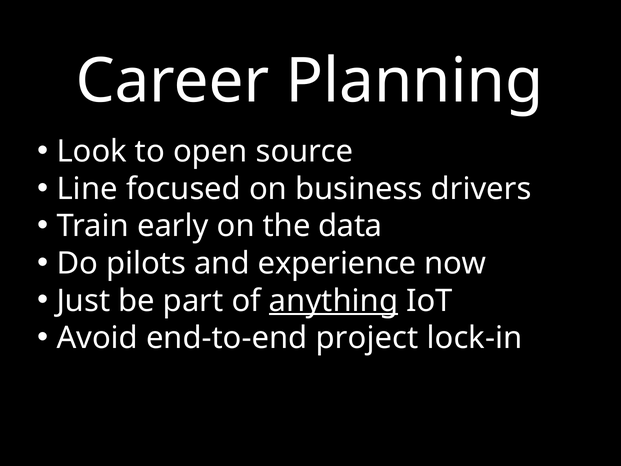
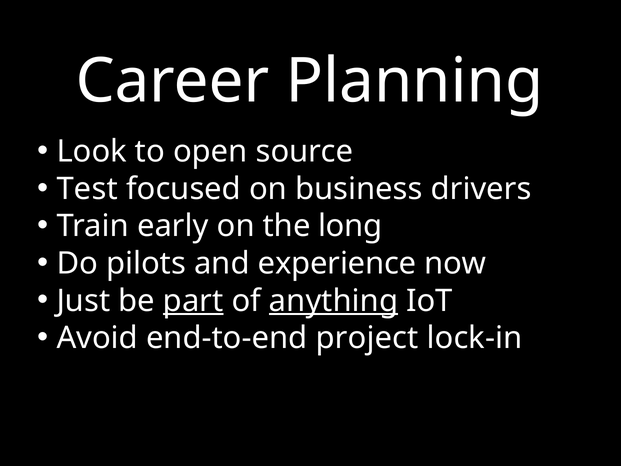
Line: Line -> Test
data: data -> long
part underline: none -> present
